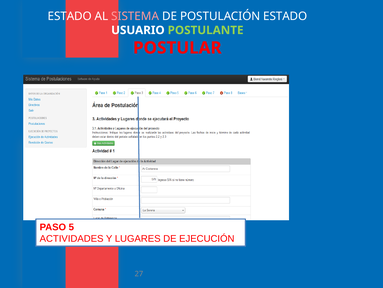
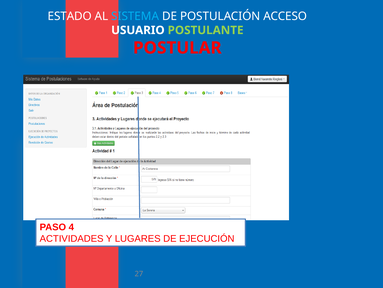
SISTEMA colour: pink -> light blue
POSTULACIÓN ESTADO: ESTADO -> ACCESO
5: 5 -> 4
